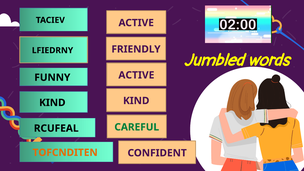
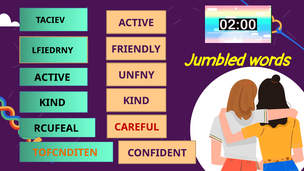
ACTIVE at (136, 75): ACTIVE -> UNFNY
FUNNY at (52, 78): FUNNY -> ACTIVE
CAREFUL colour: green -> red
